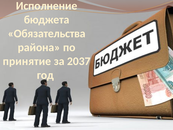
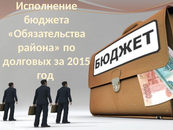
принятие: принятие -> долговых
2037: 2037 -> 2015
